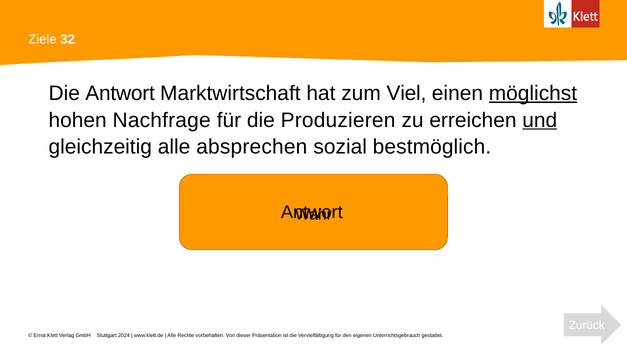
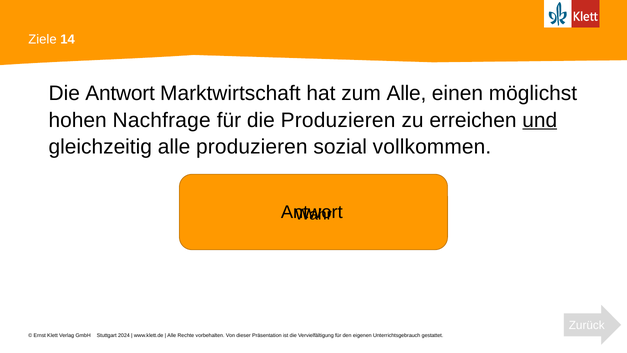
32: 32 -> 14
zum Viel: Viel -> Alle
möglichst underline: present -> none
alle absprechen: absprechen -> produzieren
bestmöglich: bestmöglich -> vollkommen
